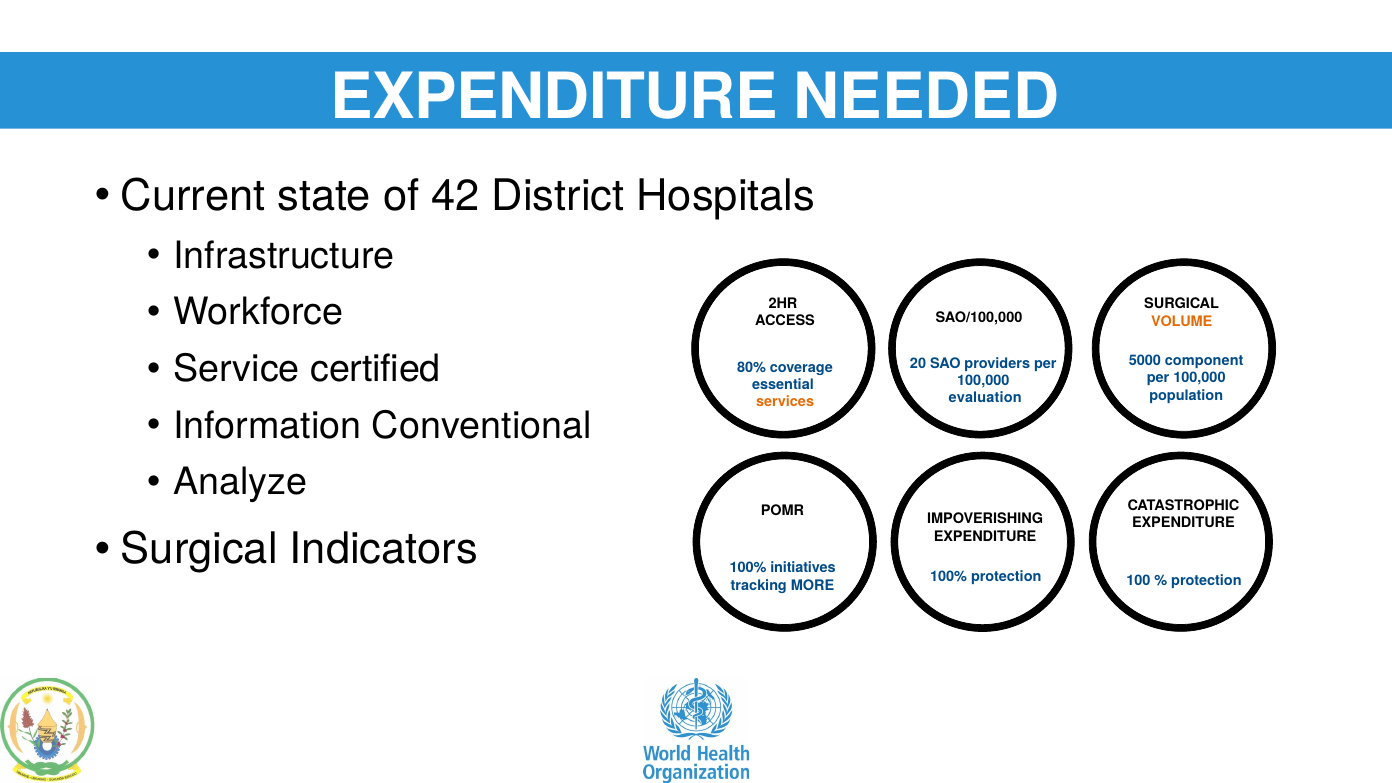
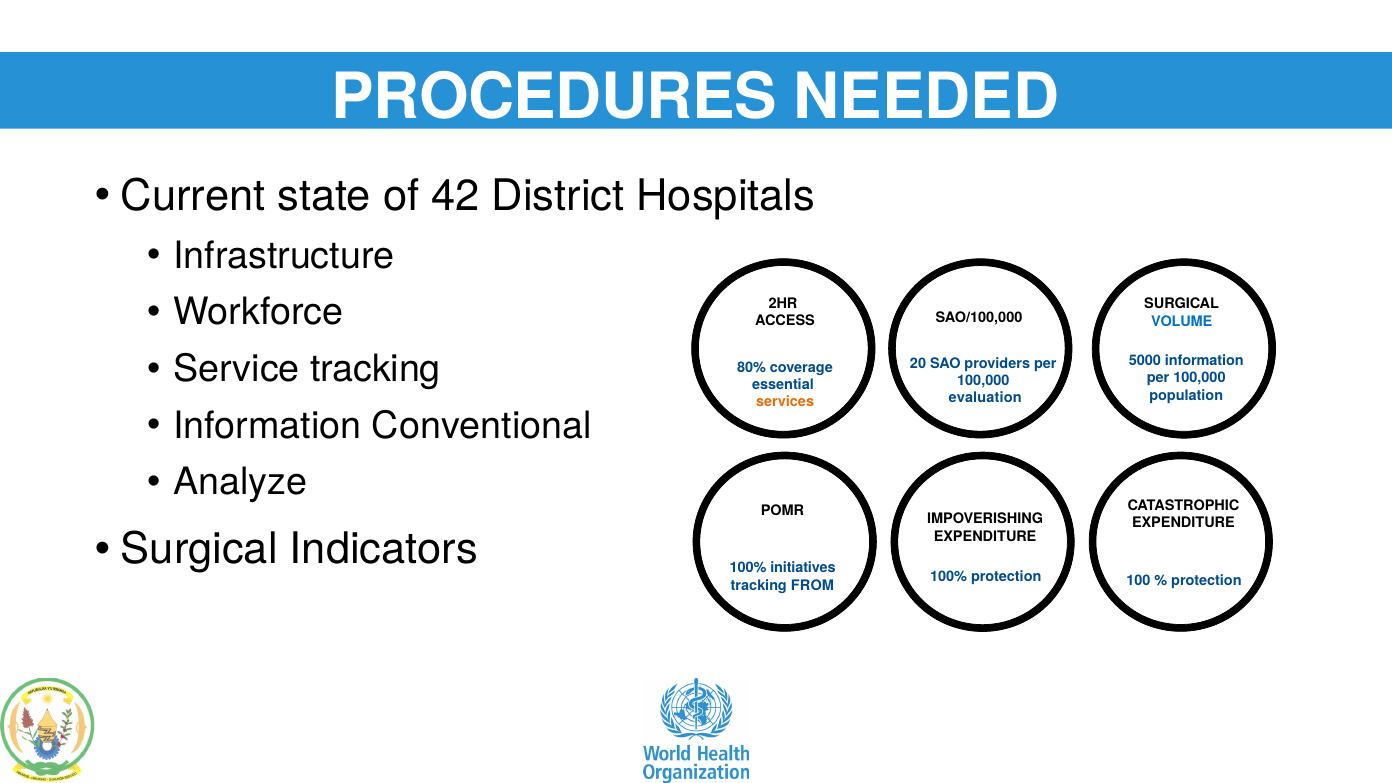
EXPENDITURE at (554, 97): EXPENDITURE -> PROCEDURES
VOLUME colour: orange -> blue
Service certified: certified -> tracking
5000 component: component -> information
MORE: MORE -> FROM
